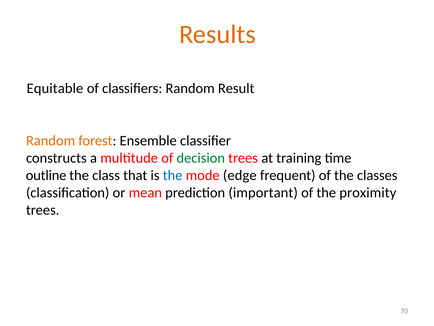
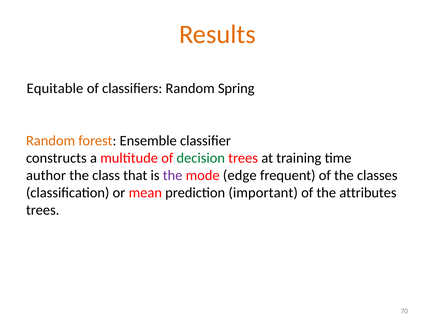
Result: Result -> Spring
outline: outline -> author
the at (173, 175) colour: blue -> purple
proximity: proximity -> attributes
